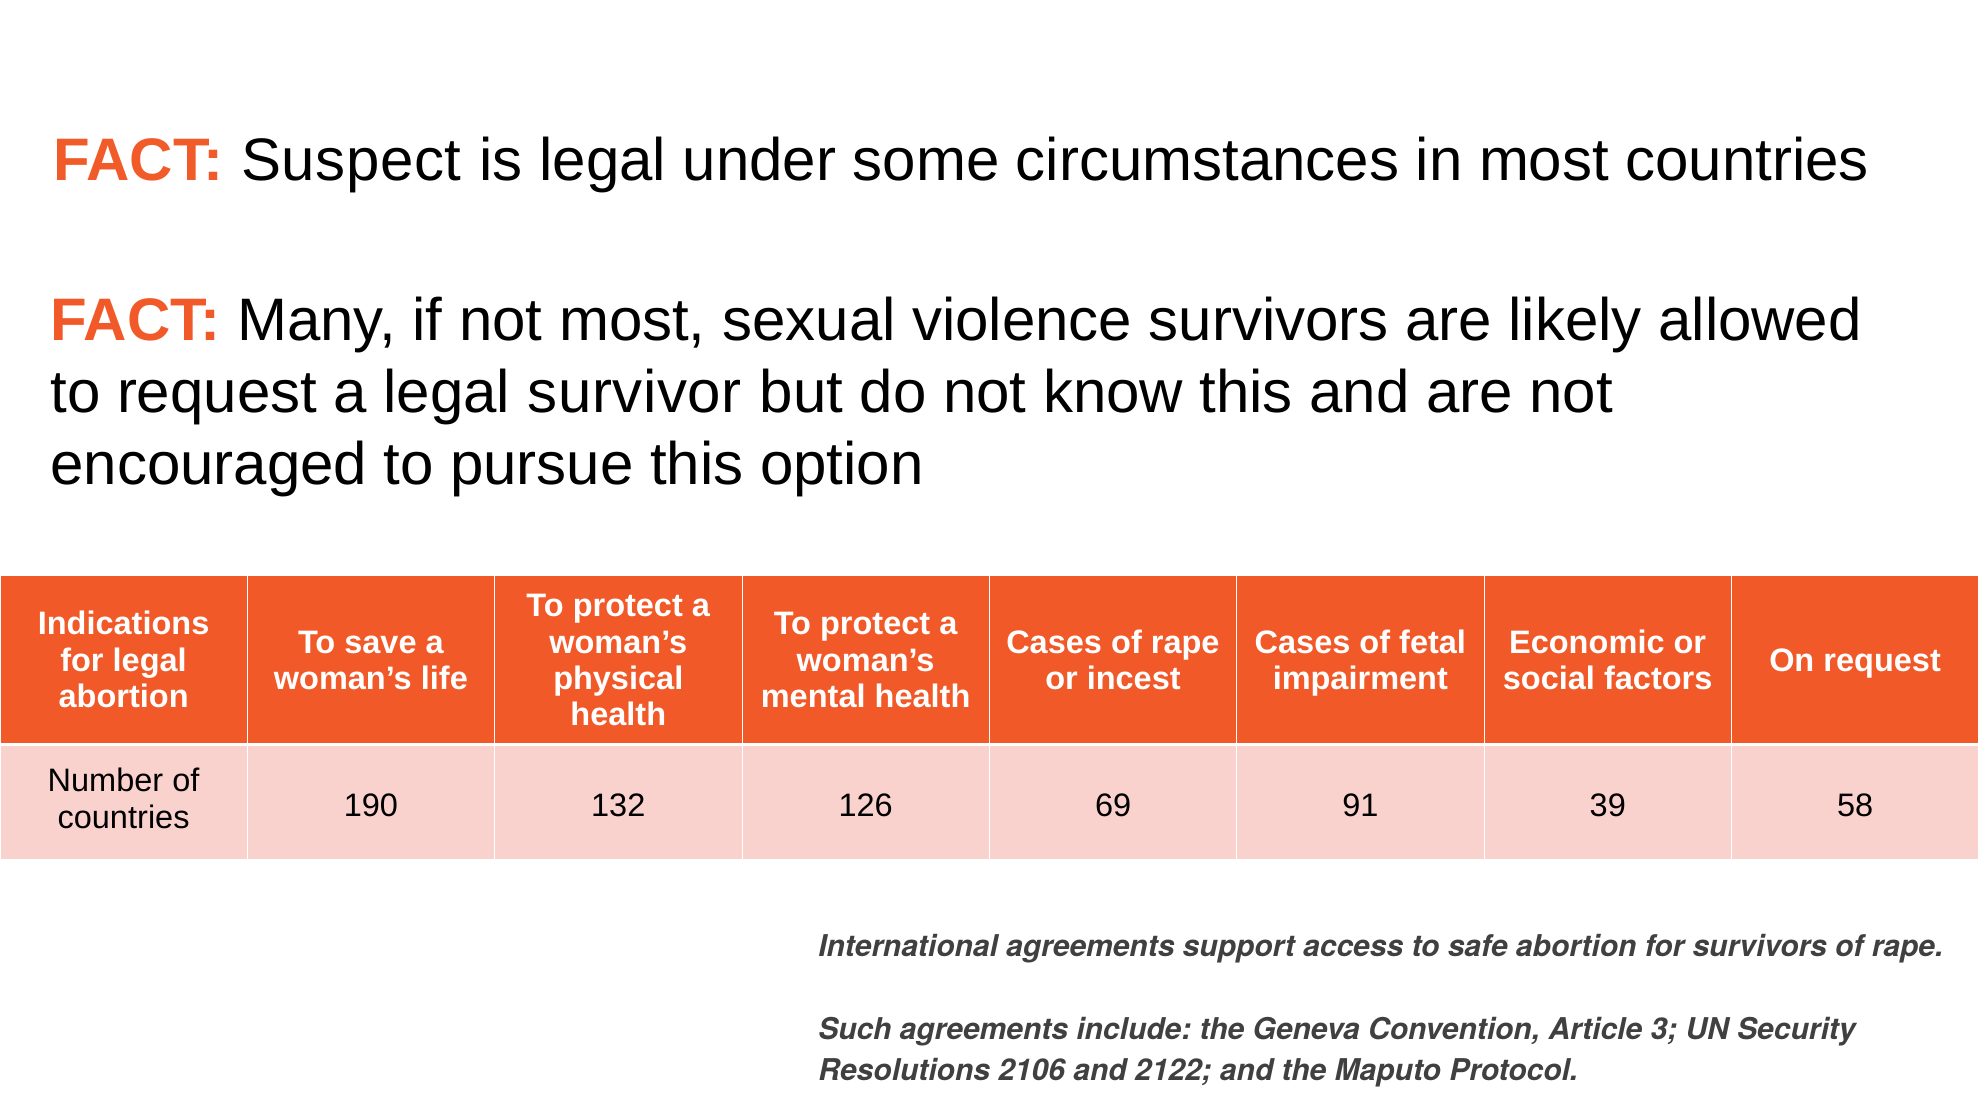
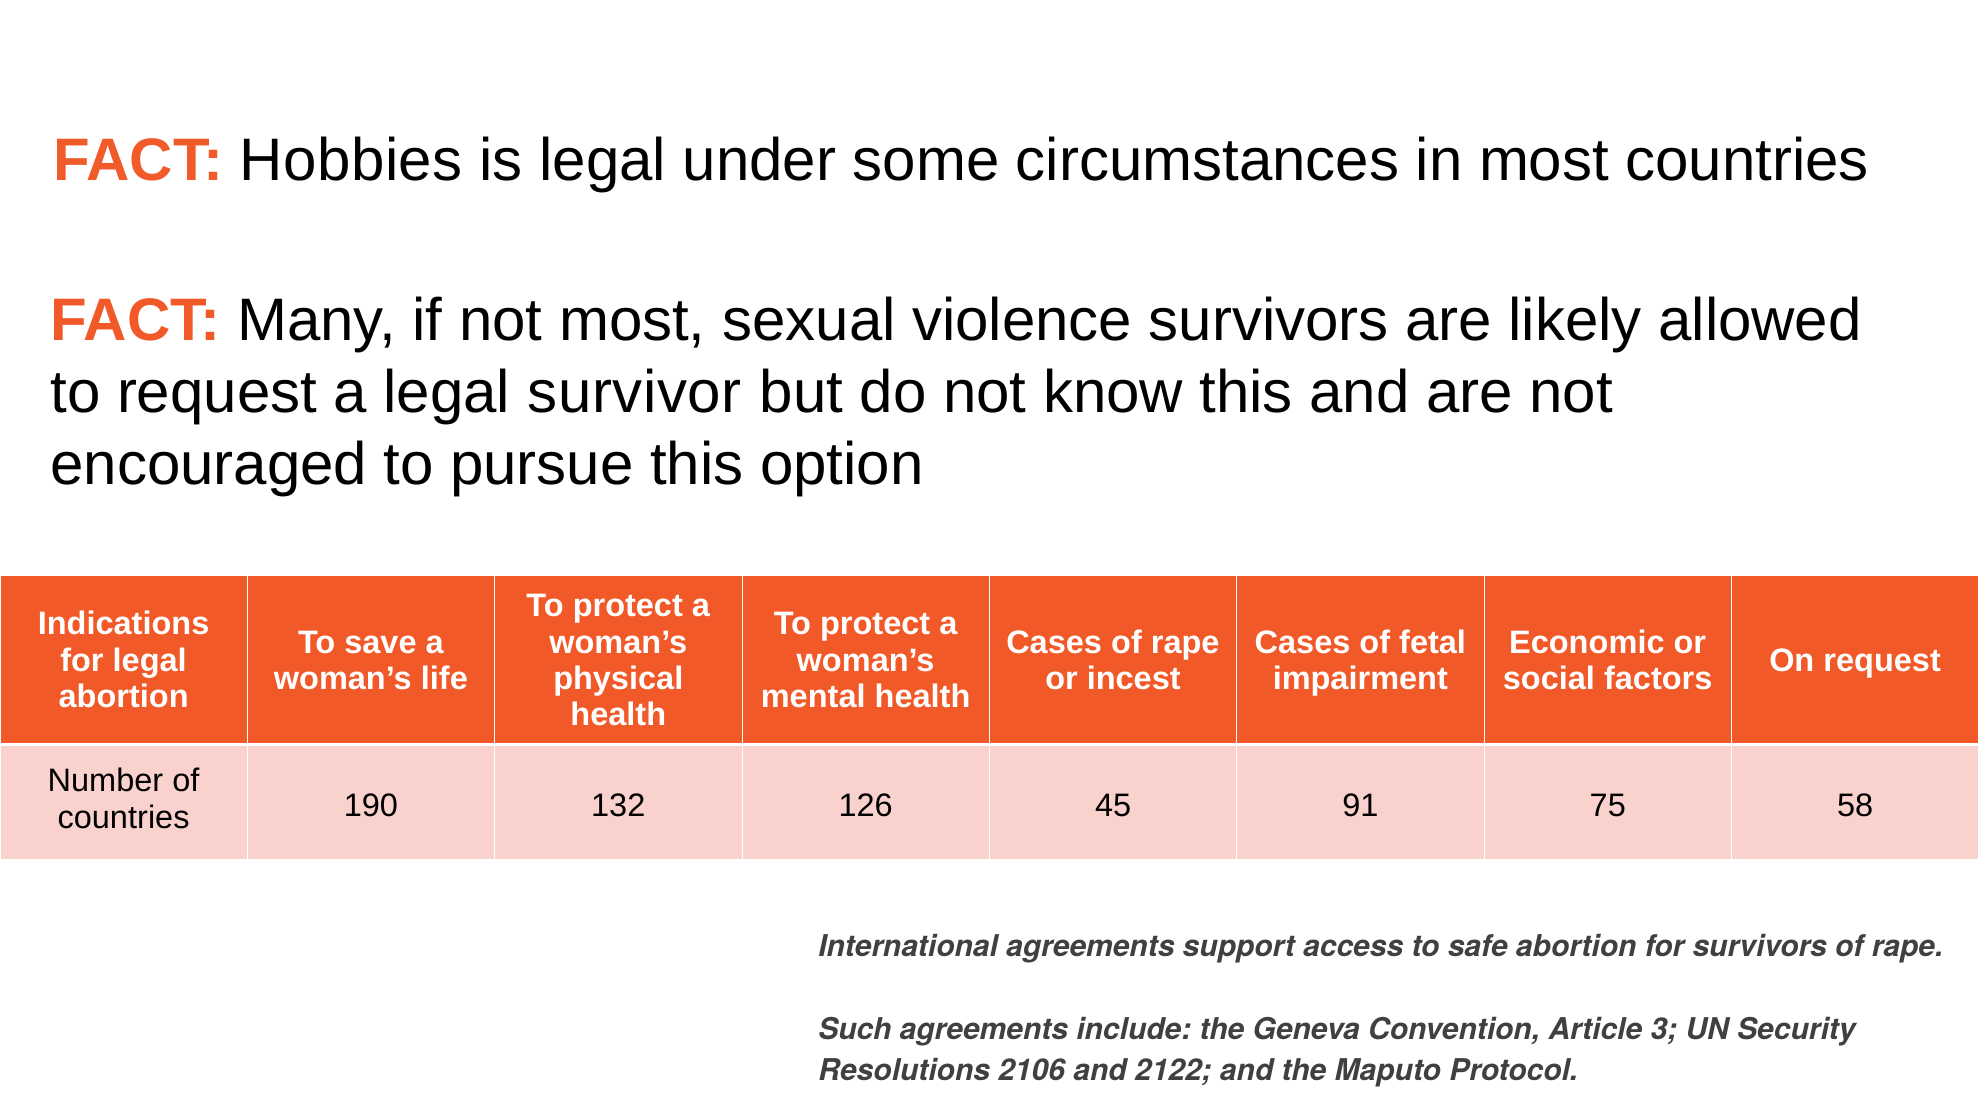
Suspect: Suspect -> Hobbies
69: 69 -> 45
39: 39 -> 75
